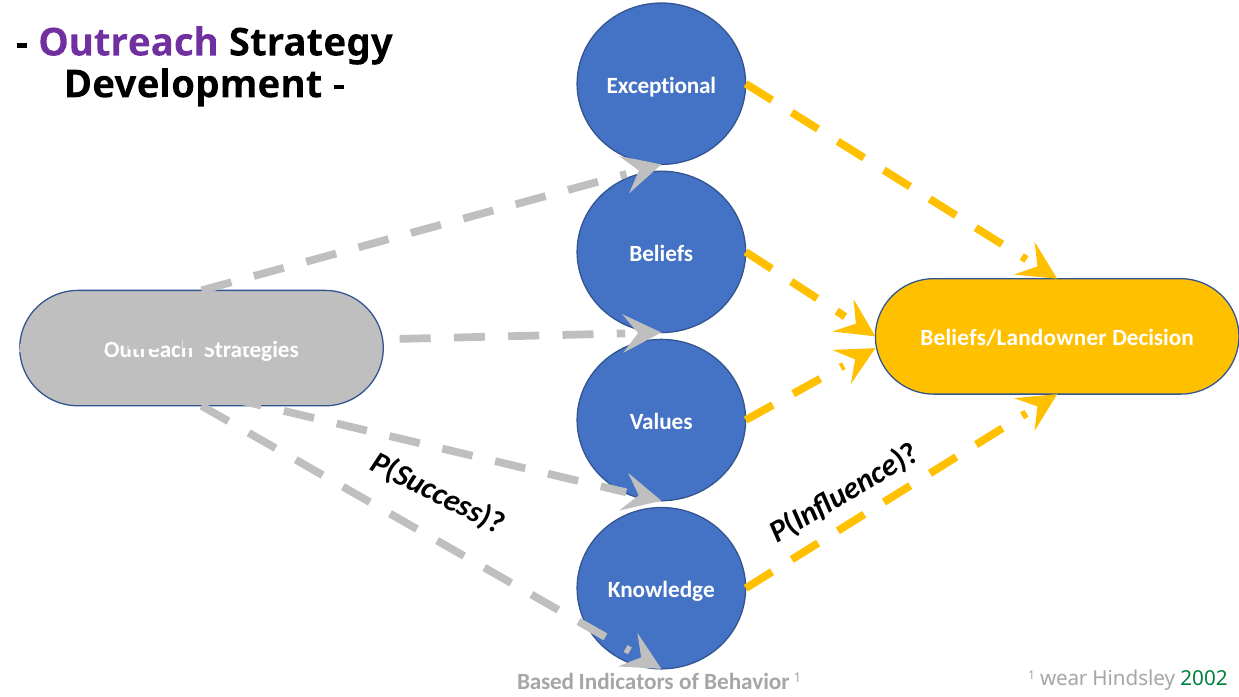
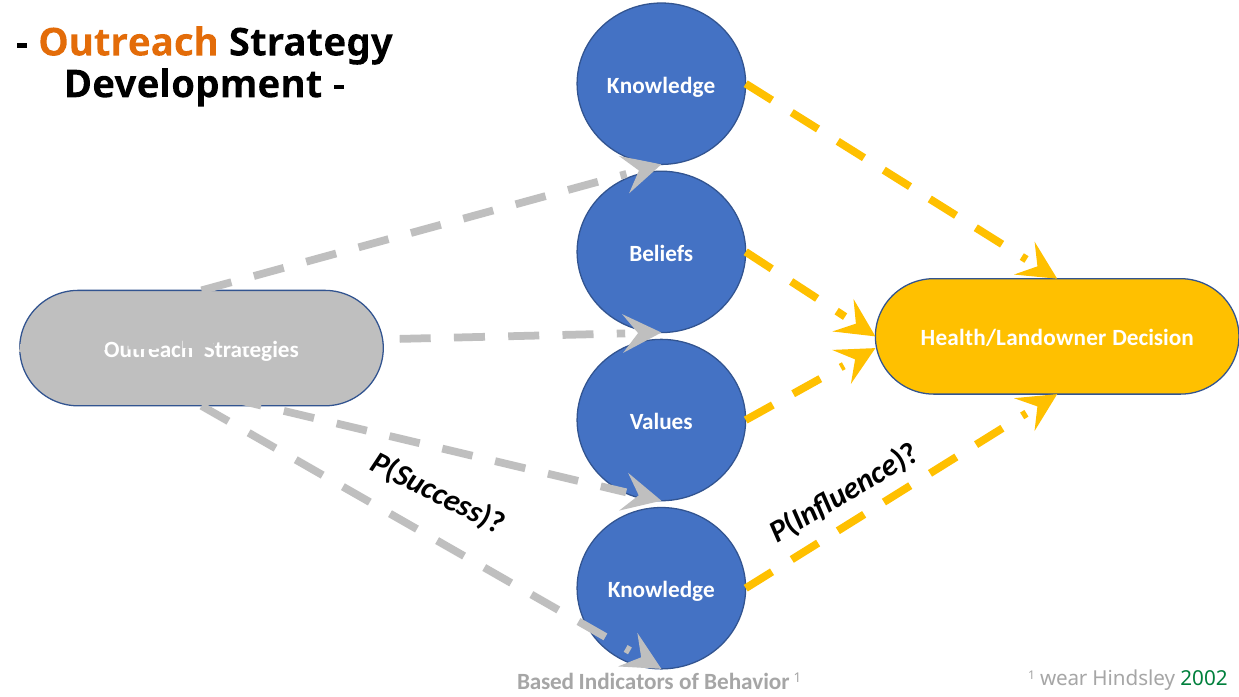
Outreach at (128, 43) colour: purple -> orange
Exceptional at (661, 85): Exceptional -> Knowledge
Beliefs/Landowner: Beliefs/Landowner -> Health/Landowner
